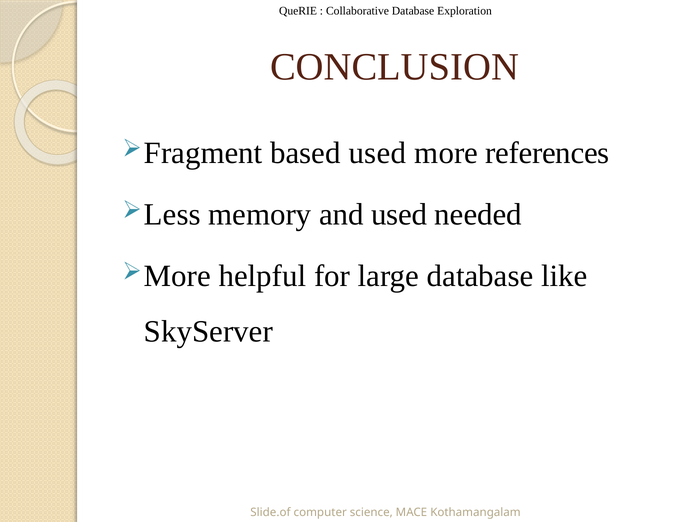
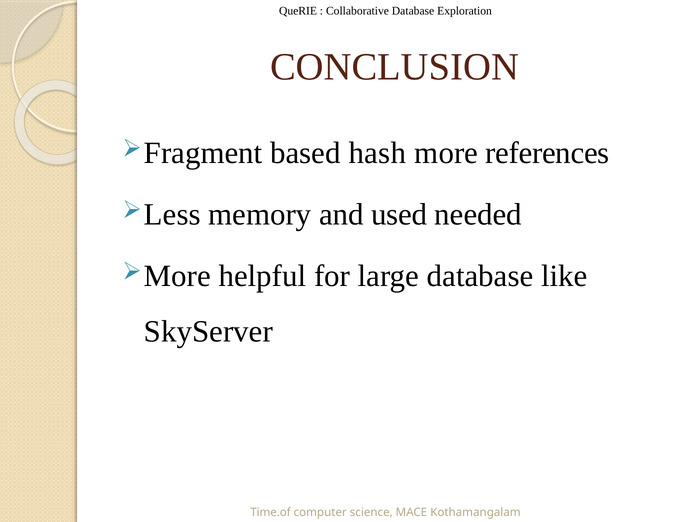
based used: used -> hash
Slide.of: Slide.of -> Time.of
